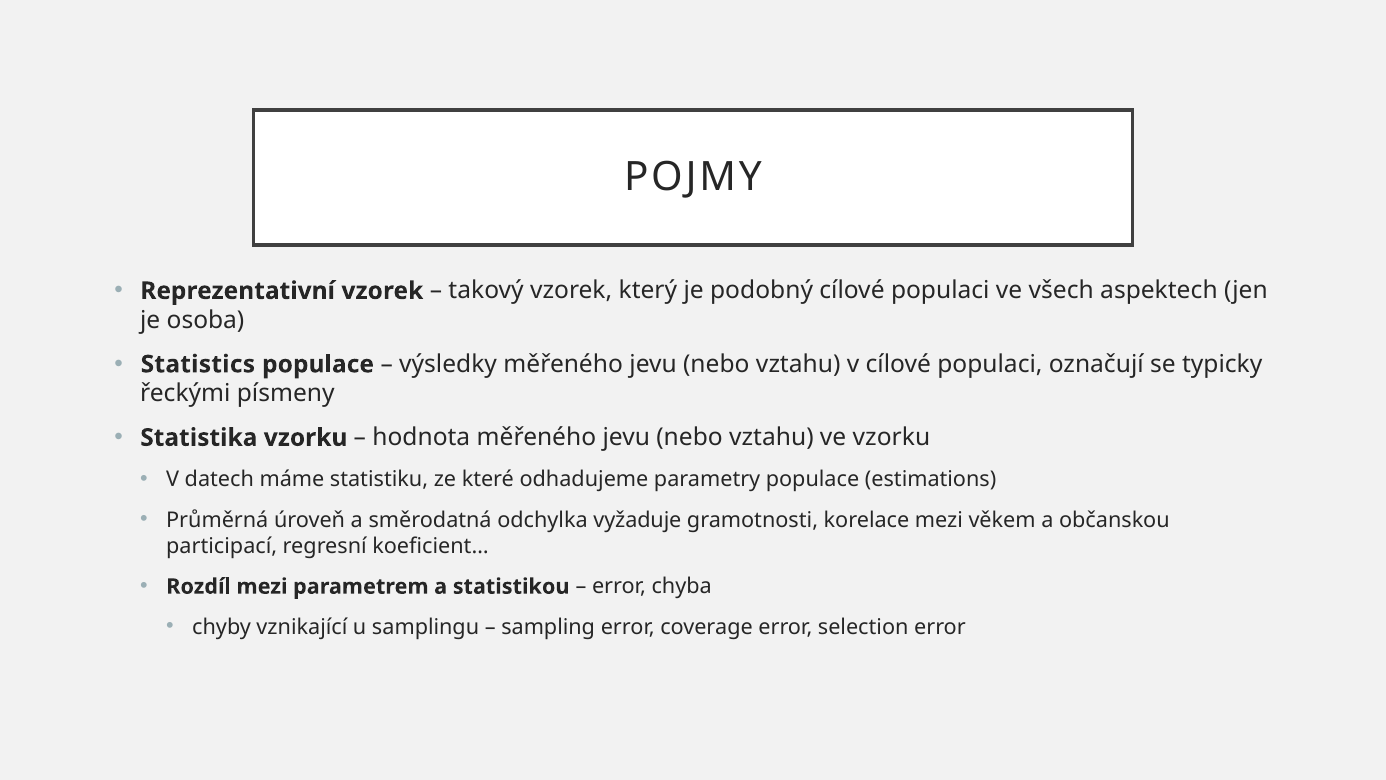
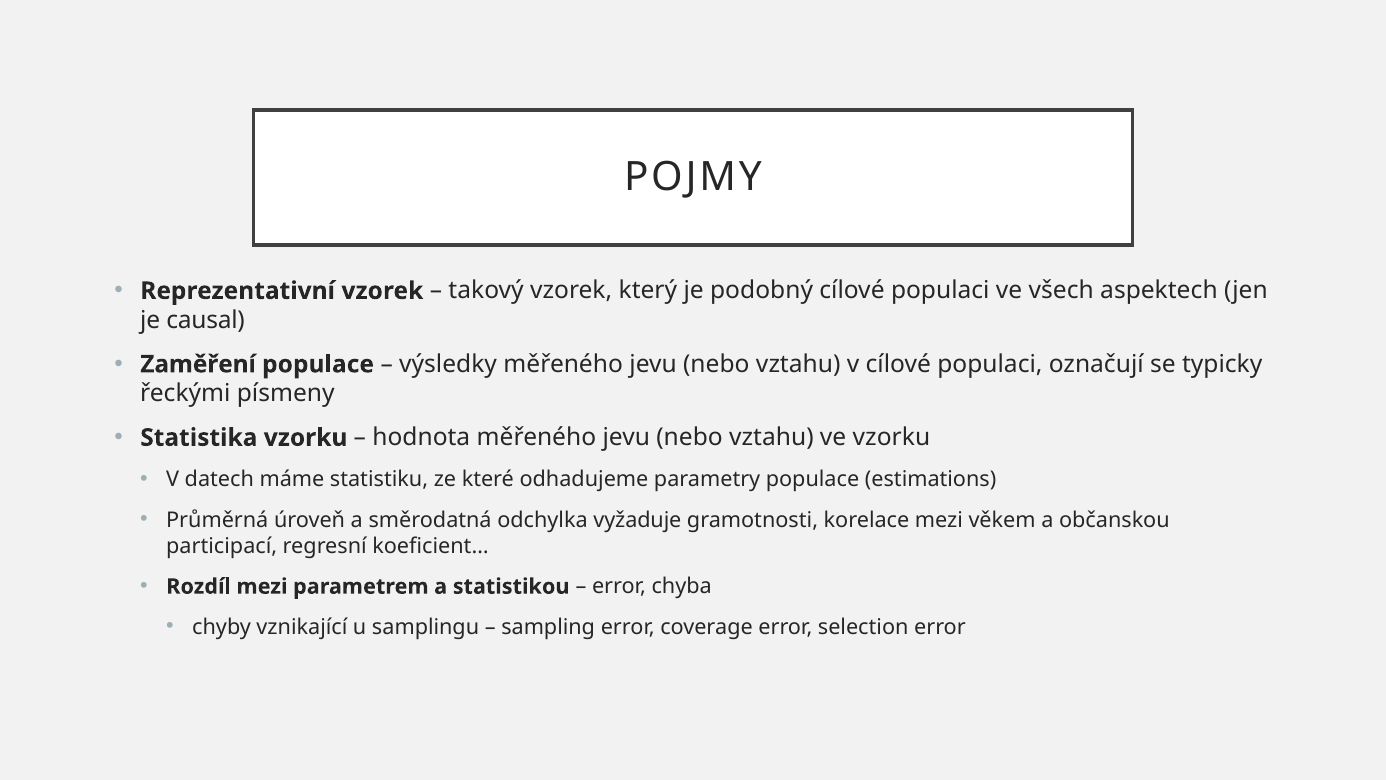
osoba: osoba -> causal
Statistics: Statistics -> Zaměření
